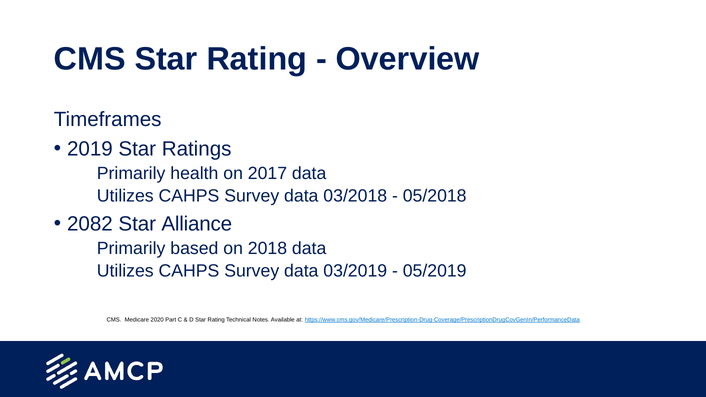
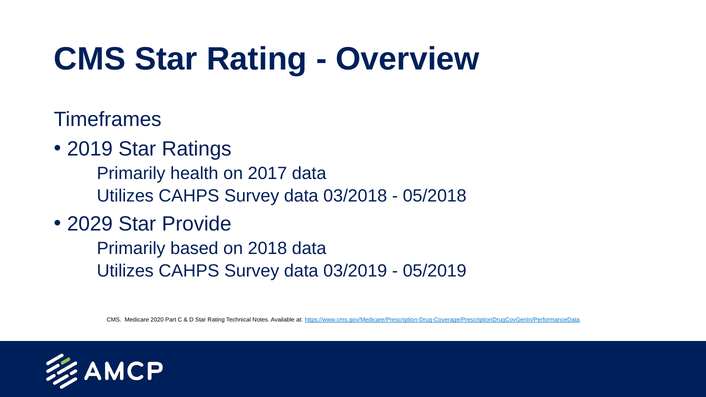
2082: 2082 -> 2029
Alliance: Alliance -> Provide
